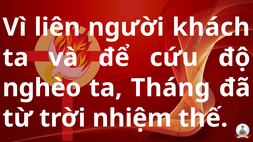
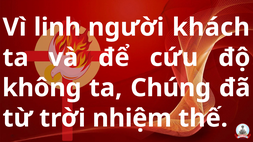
liên: liên -> linh
nghèo: nghèo -> không
Tháng: Tháng -> Chúng
